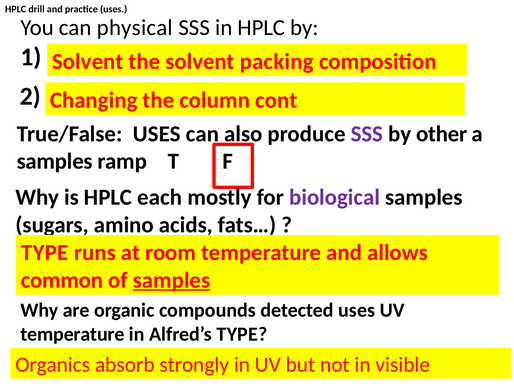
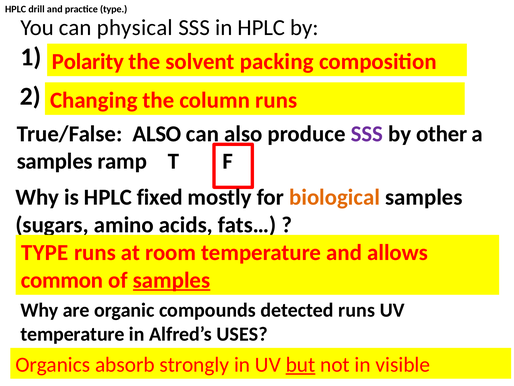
practice uses: uses -> type
1 Solvent: Solvent -> Polarity
column cont: cont -> runs
True/False USES: USES -> ALSO
each: each -> fixed
biological colour: purple -> orange
detected uses: uses -> runs
Alfred’s TYPE: TYPE -> USES
but underline: none -> present
